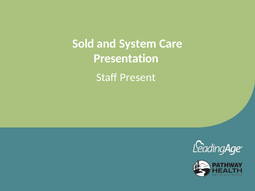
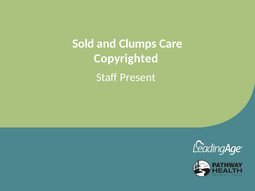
System: System -> Clumps
Presentation: Presentation -> Copyrighted
